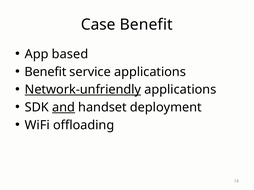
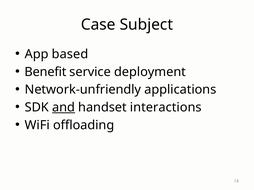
Case Benefit: Benefit -> Subject
service applications: applications -> deployment
Network-unfriendly underline: present -> none
deployment: deployment -> interactions
